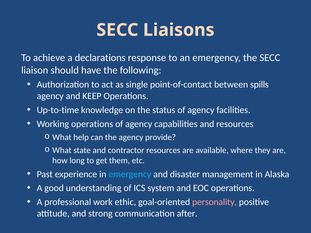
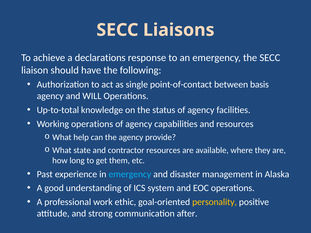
spills: spills -> basis
KEEP: KEEP -> WILL
Up-to-time: Up-to-time -> Up-to-total
personality colour: pink -> yellow
